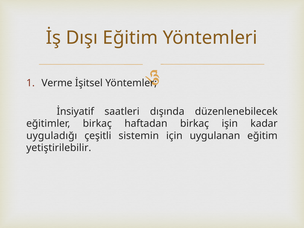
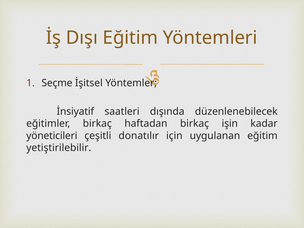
Verme: Verme -> Seçme
uyguladığı: uyguladığı -> yöneticileri
sistemin: sistemin -> donatılır
